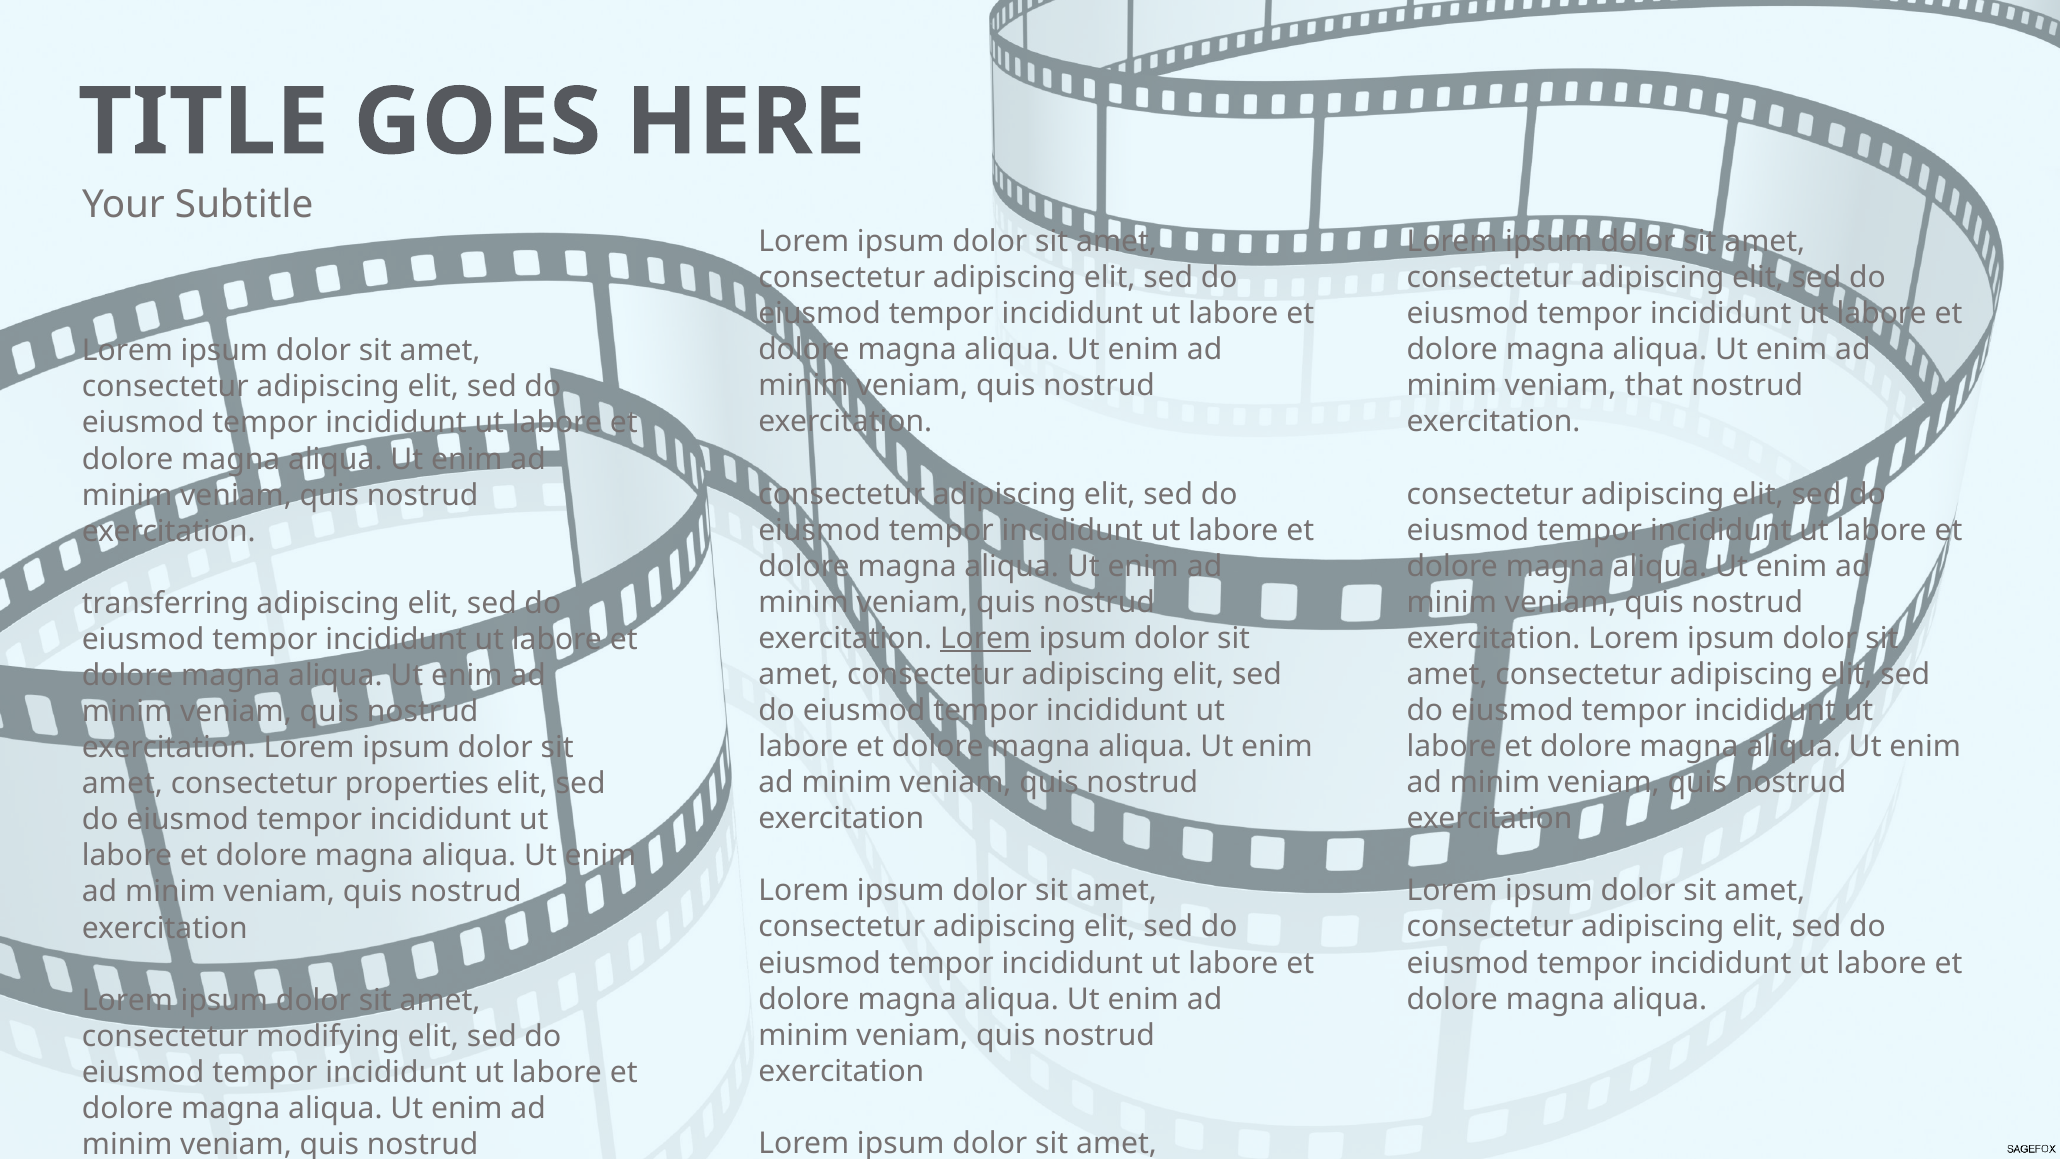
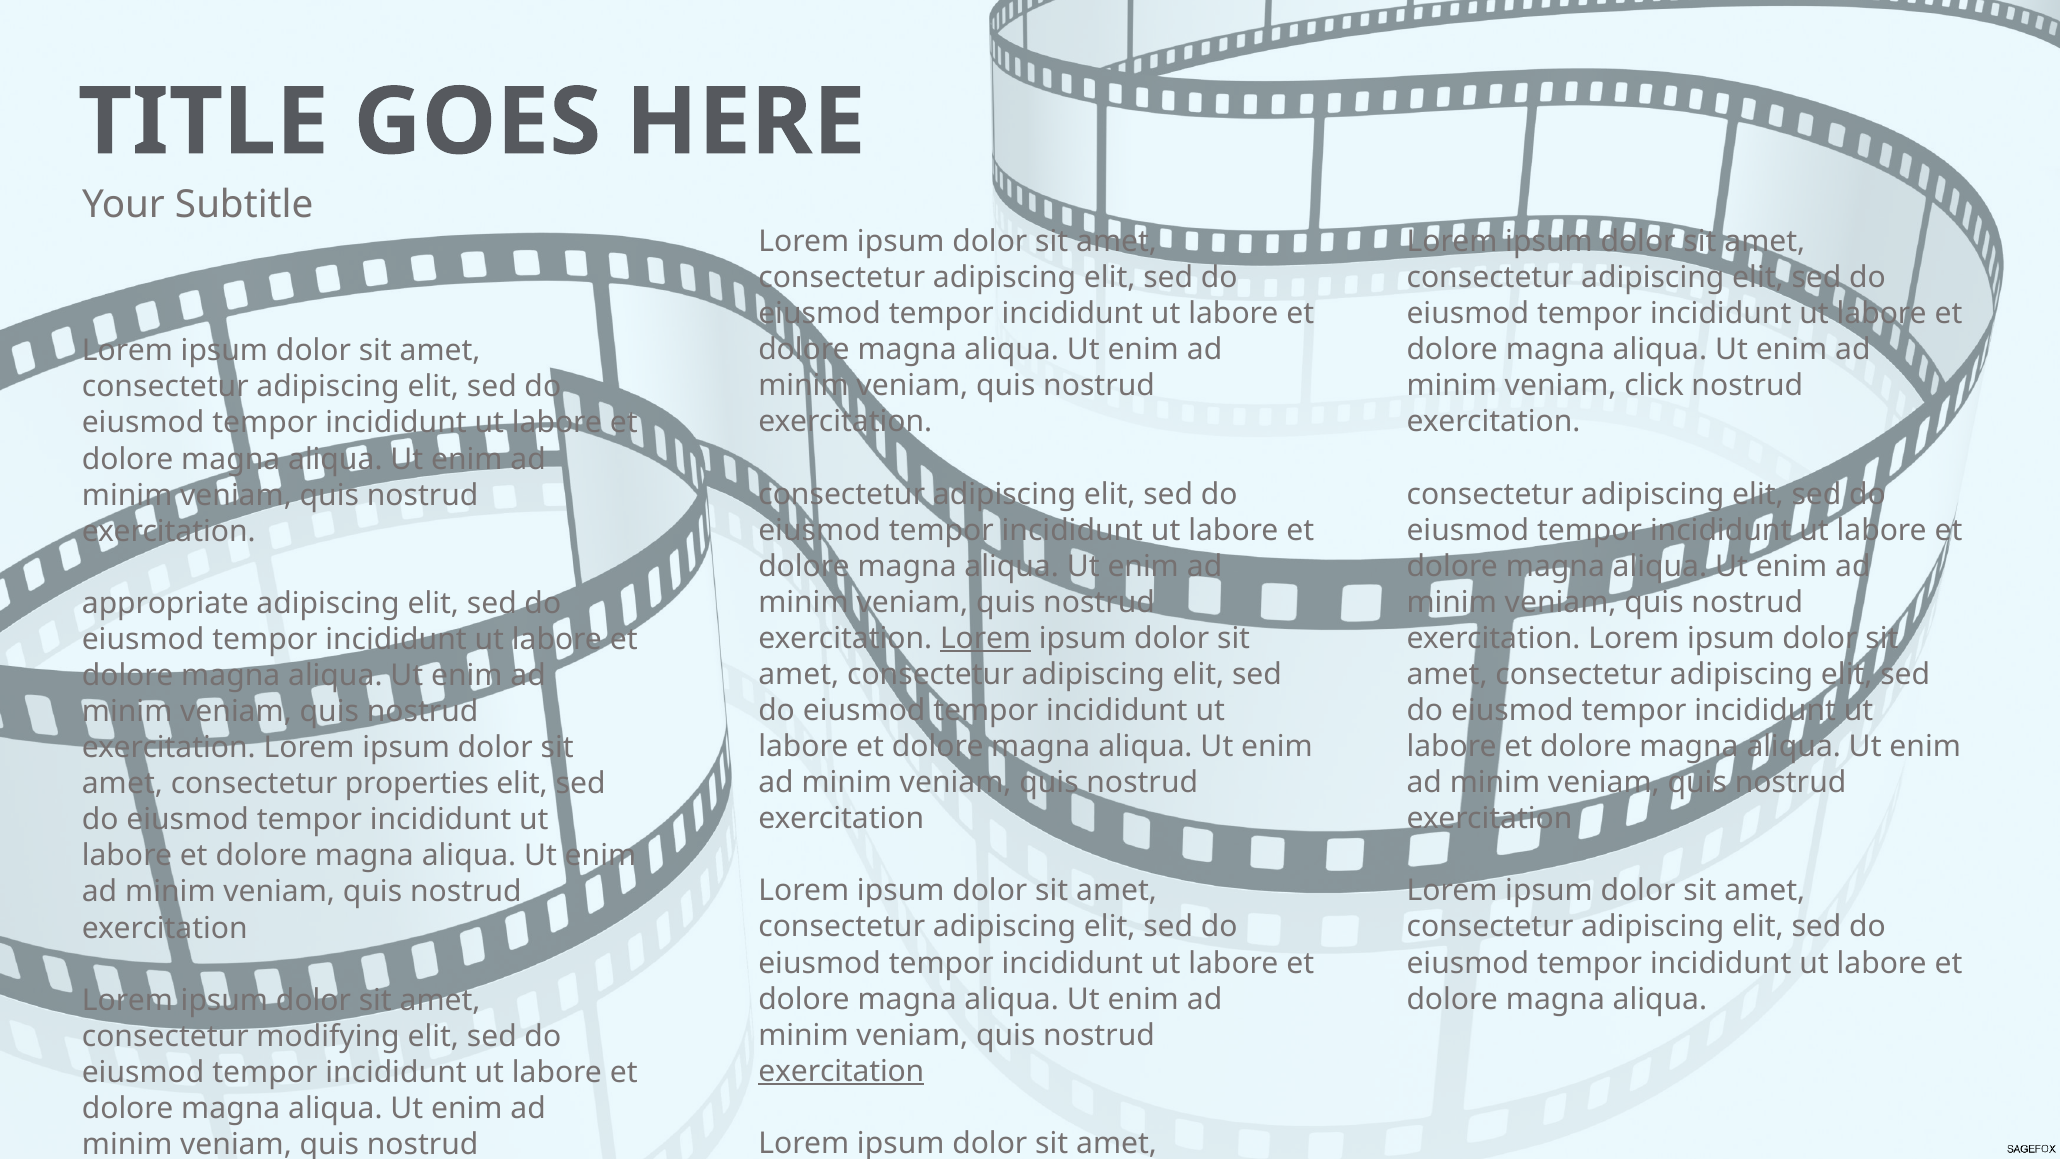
that: that -> click
transferring: transferring -> appropriate
exercitation at (841, 1071) underline: none -> present
